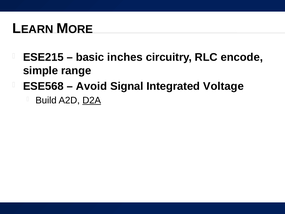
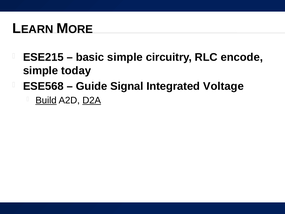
basic inches: inches -> simple
range: range -> today
Avoid: Avoid -> Guide
Build underline: none -> present
